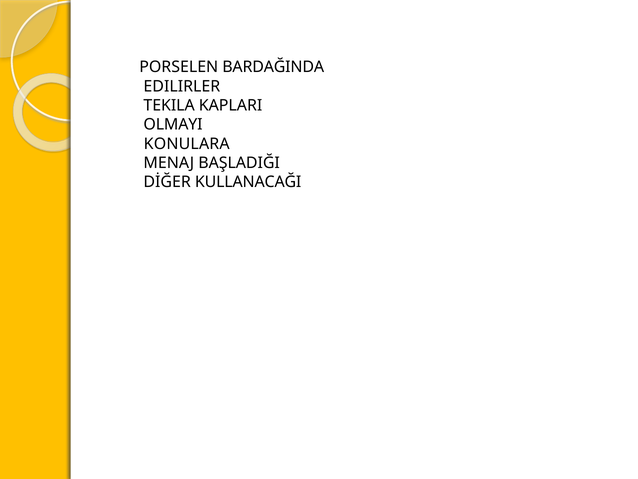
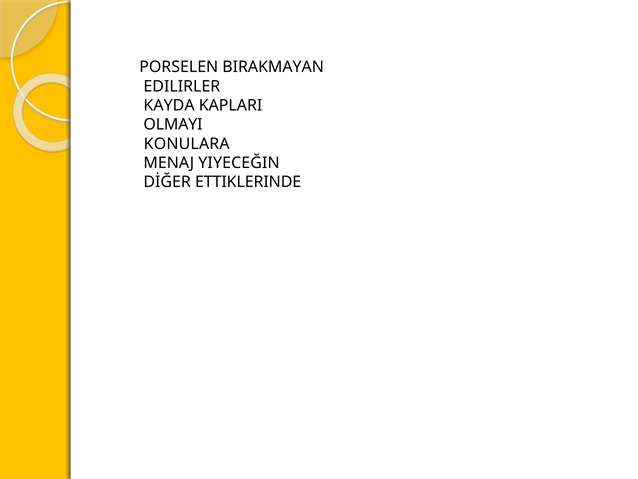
BARDAĞINDA: BARDAĞINDA -> BIRAKMAYAN
TEKILA: TEKILA -> KAYDA
BAŞLADIĞI: BAŞLADIĞI -> YIYECEĞIN
KULLANACAĞI: KULLANACAĞI -> ETTIKLERINDE
